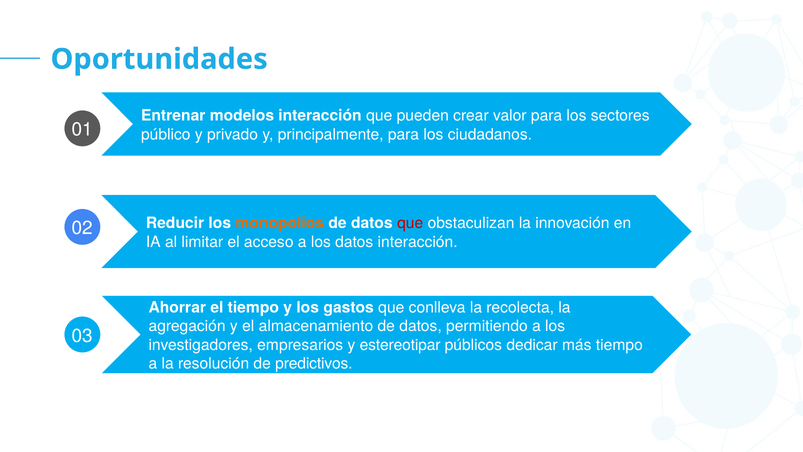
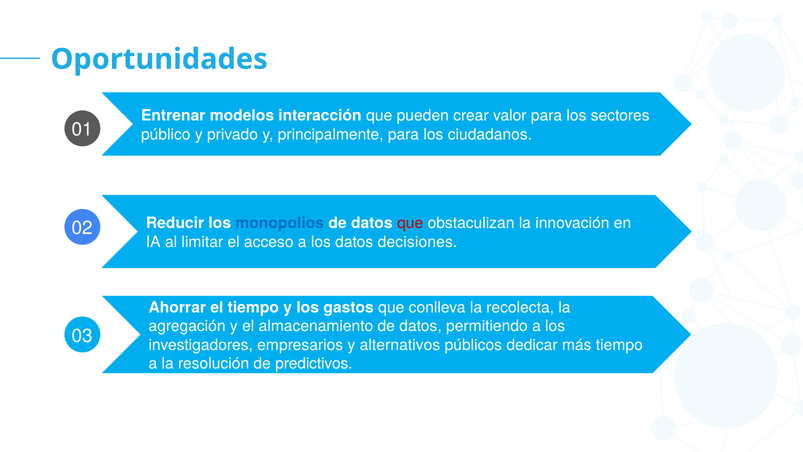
monopolios colour: orange -> blue
datos interacción: interacción -> decisiones
estereotipar: estereotipar -> alternativos
